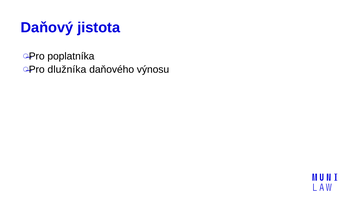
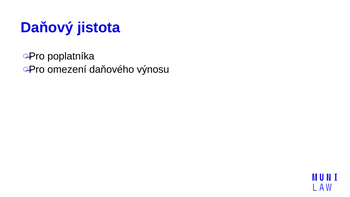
dlužníka: dlužníka -> omezení
